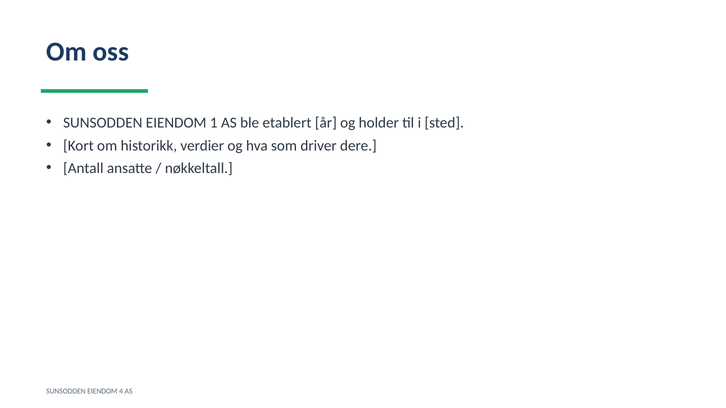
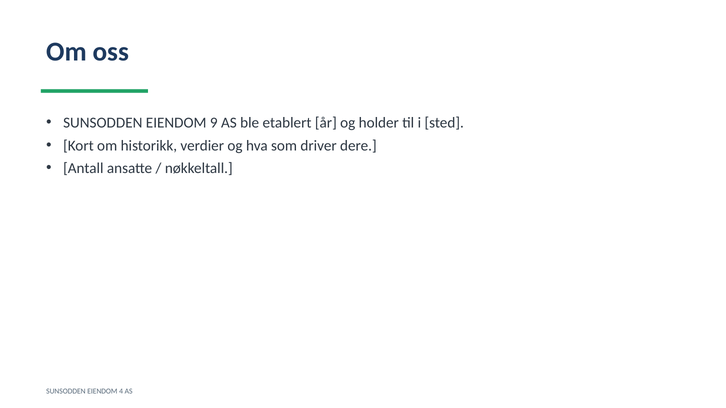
1: 1 -> 9
